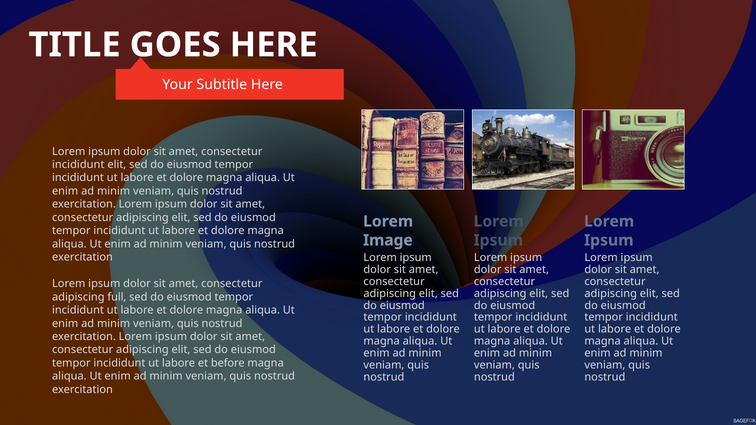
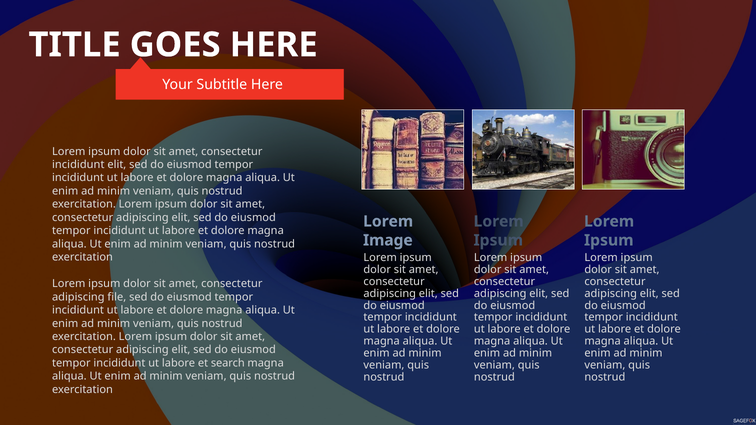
full: full -> file
before: before -> search
